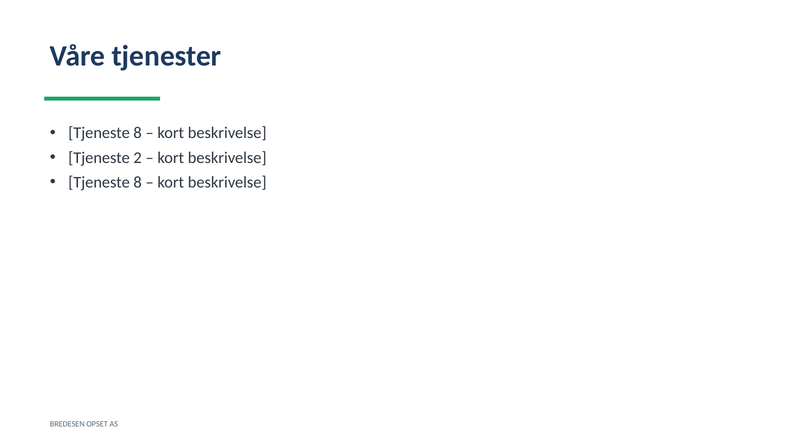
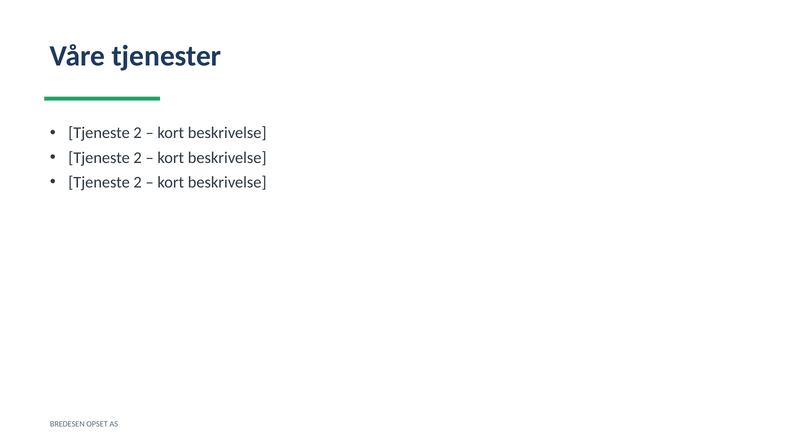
8 at (138, 133): 8 -> 2
8 at (138, 182): 8 -> 2
